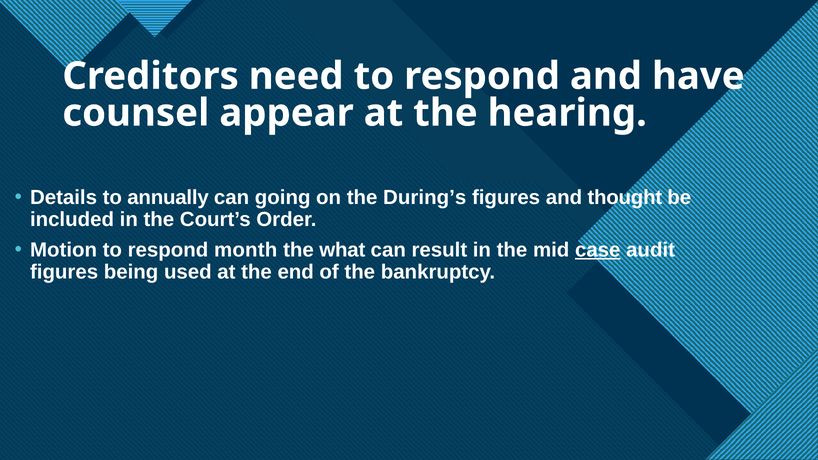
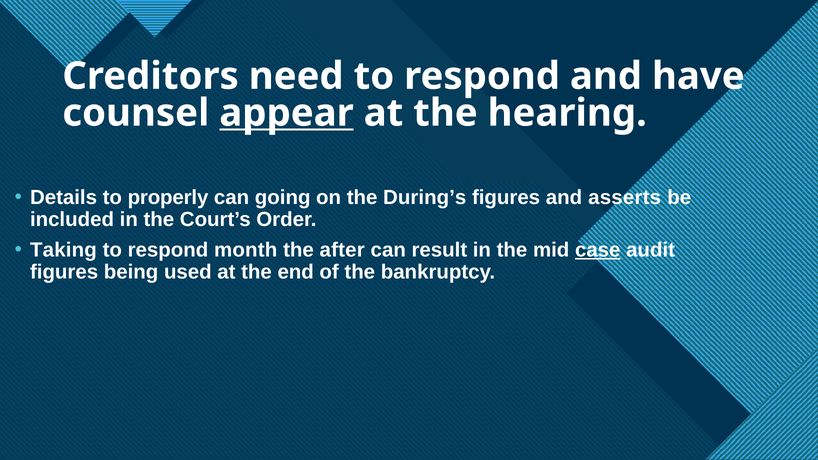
appear underline: none -> present
annually: annually -> properly
thought: thought -> asserts
Motion: Motion -> Taking
what: what -> after
